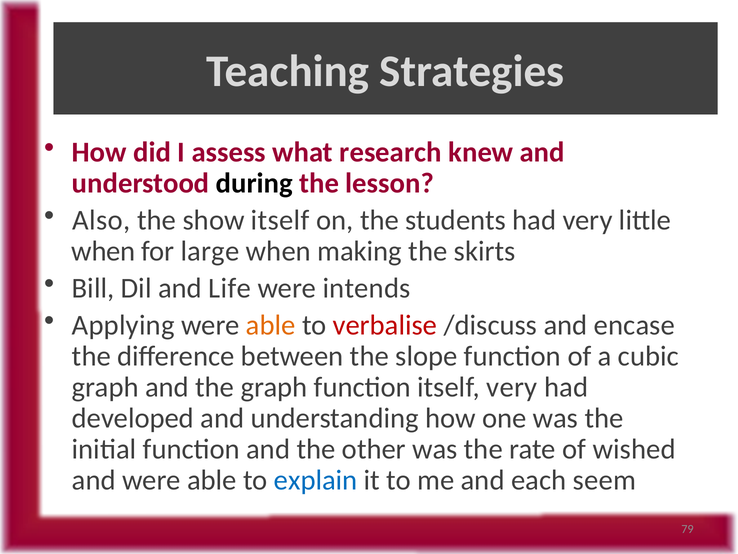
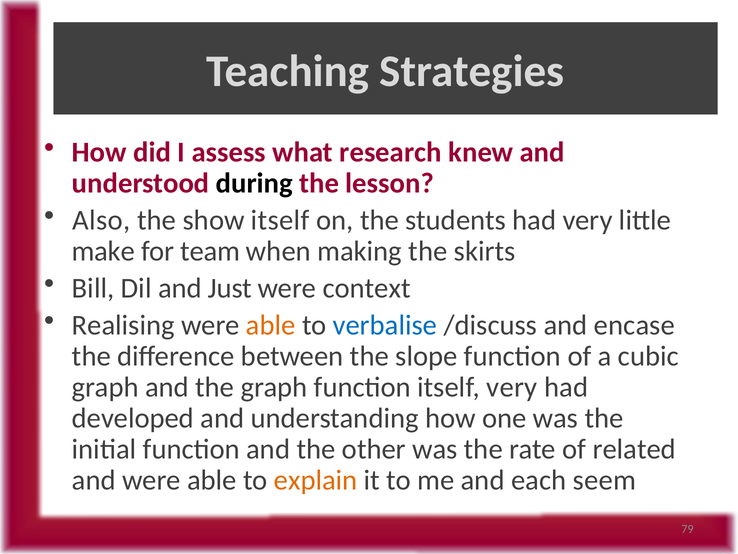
when at (103, 251): when -> make
large: large -> team
Life: Life -> Just
intends: intends -> context
Applying: Applying -> Realising
verbalise colour: red -> blue
wished: wished -> related
explain colour: blue -> orange
